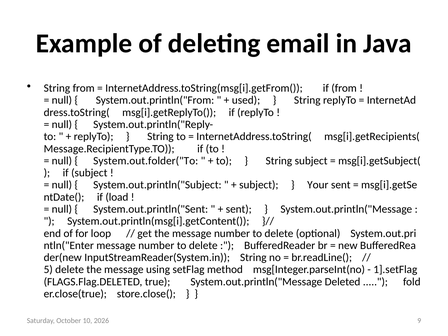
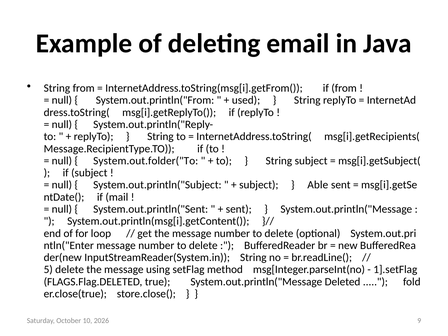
Your: Your -> Able
load: load -> mail
